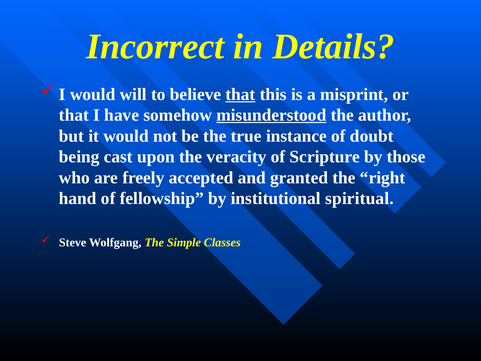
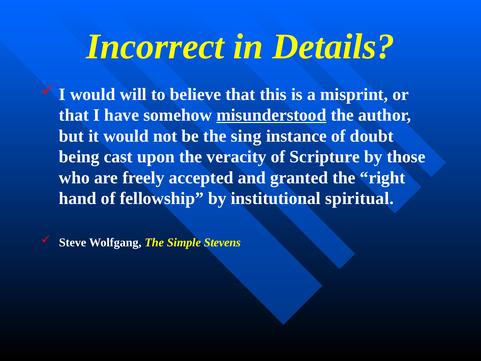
that at (240, 94) underline: present -> none
true: true -> sing
Classes: Classes -> Stevens
